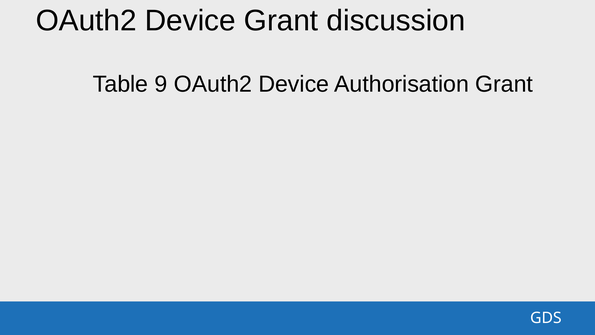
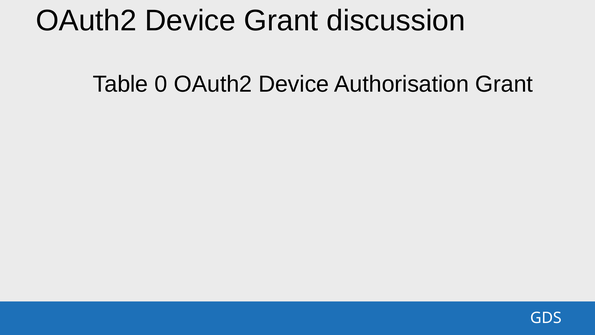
9: 9 -> 0
